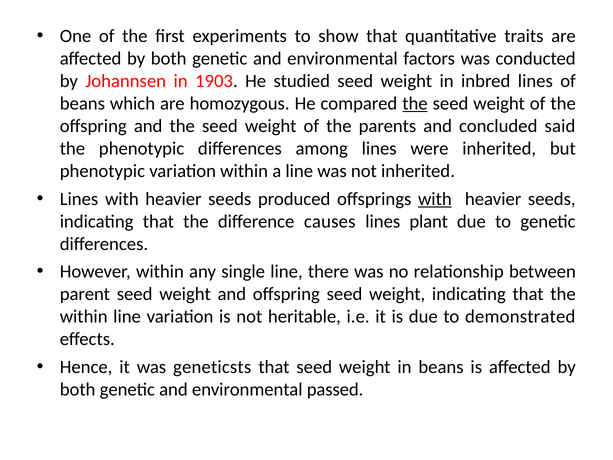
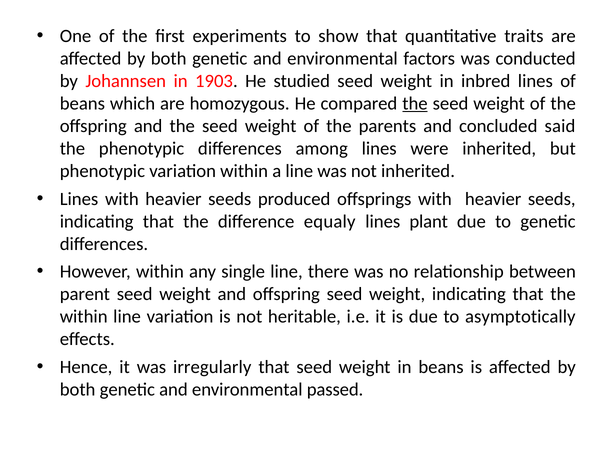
with at (435, 199) underline: present -> none
causes: causes -> equaly
demonstrated: demonstrated -> asymptotically
geneticsts: geneticsts -> irregularly
